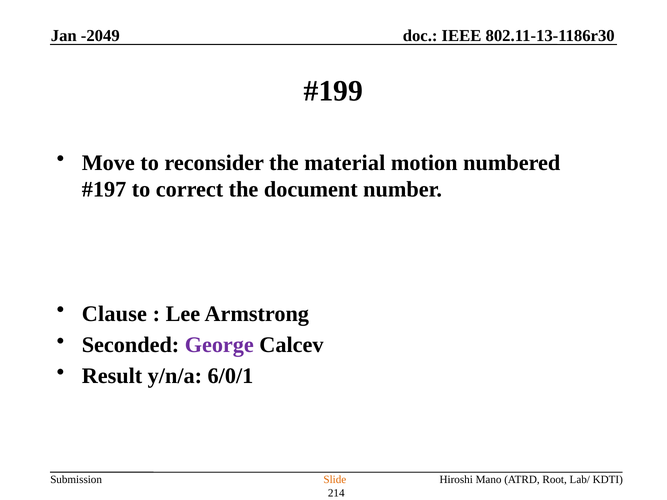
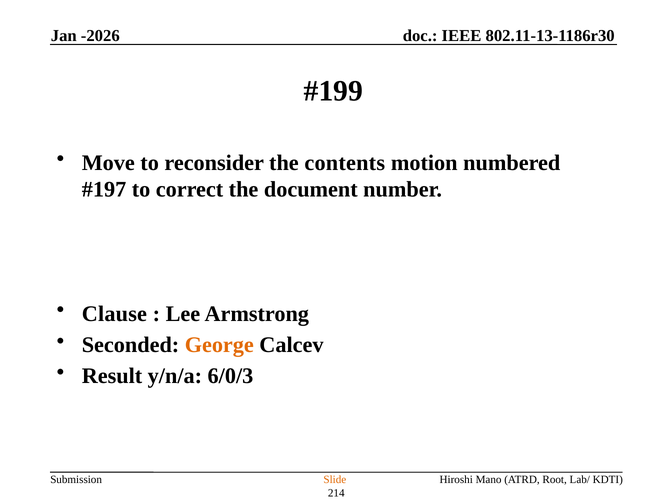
-2049: -2049 -> -2026
material: material -> contents
George colour: purple -> orange
6/0/1: 6/0/1 -> 6/0/3
